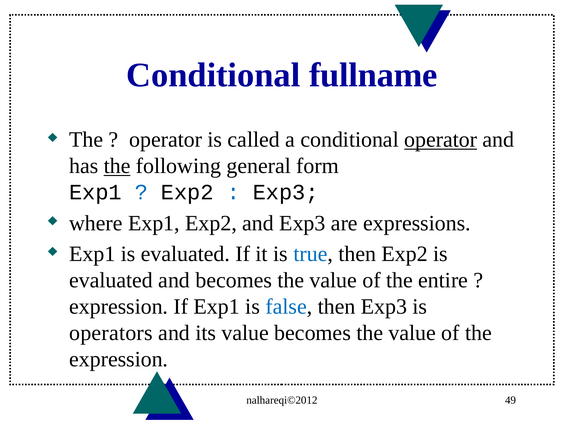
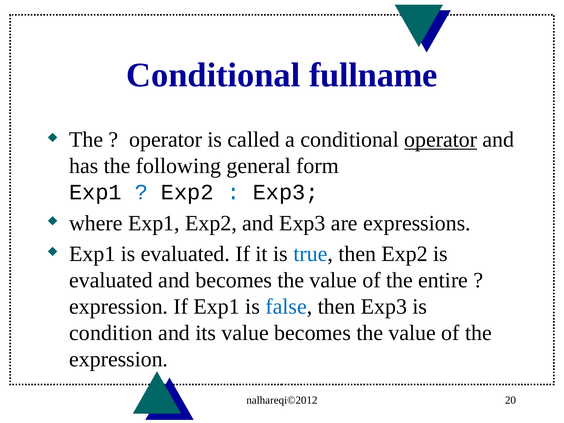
the at (117, 166) underline: present -> none
operators: operators -> condition
49: 49 -> 20
